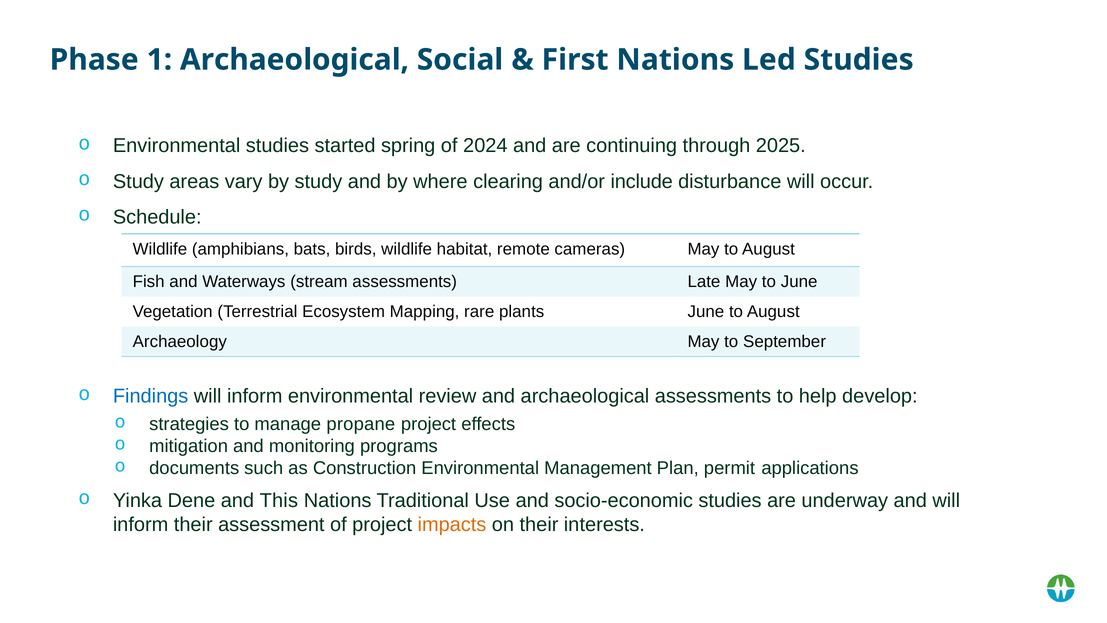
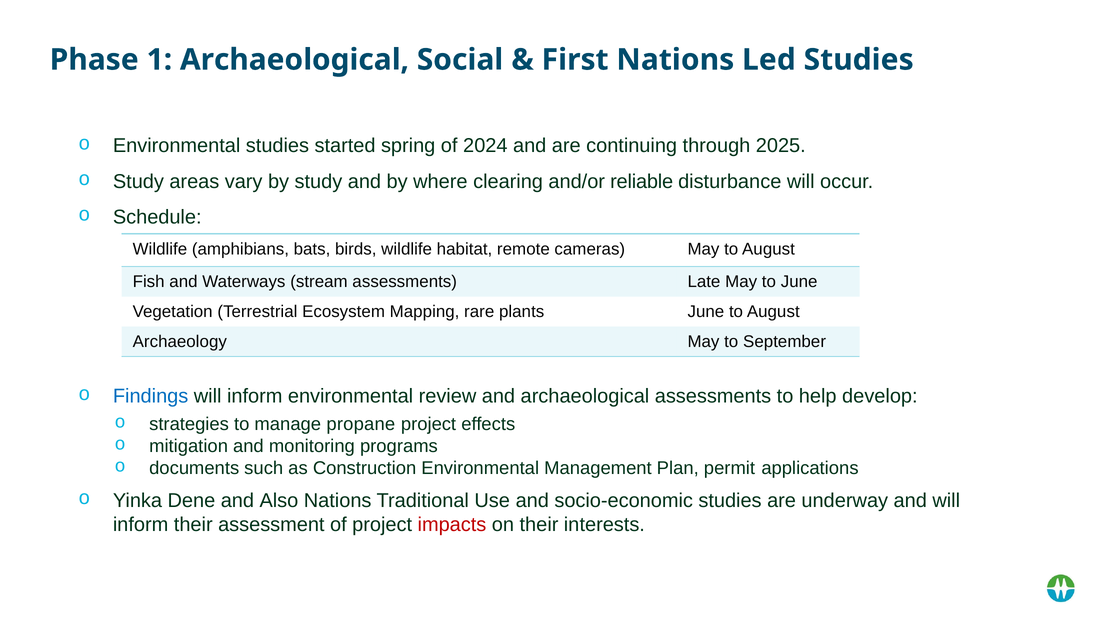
include: include -> reliable
This: This -> Also
impacts colour: orange -> red
